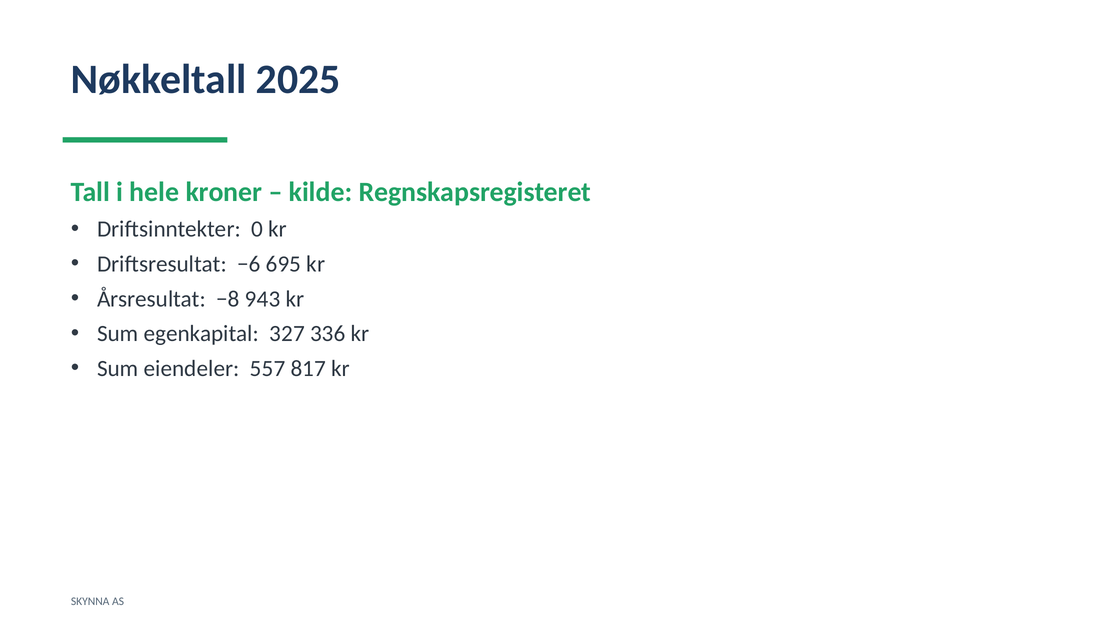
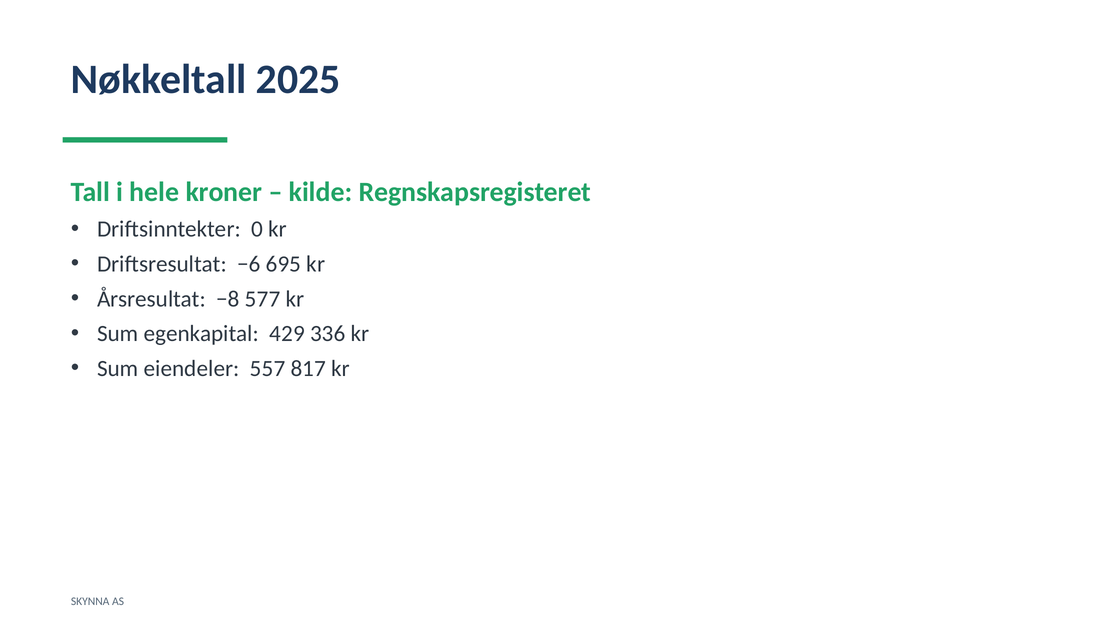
943: 943 -> 577
327: 327 -> 429
